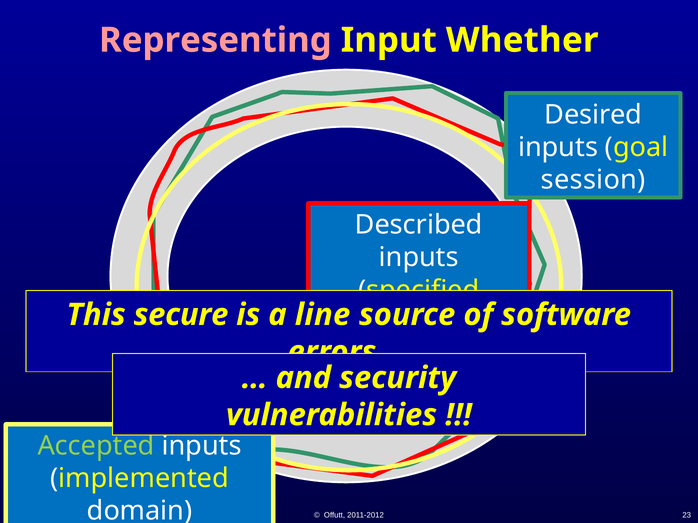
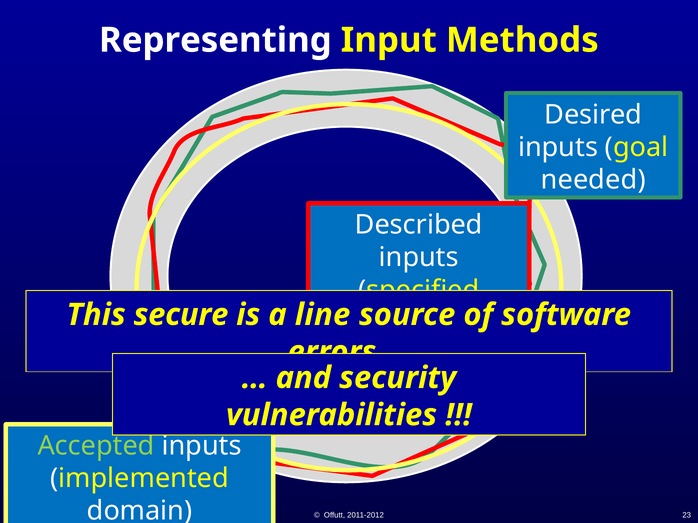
Representing colour: pink -> white
Whether: Whether -> Methods
session: session -> needed
